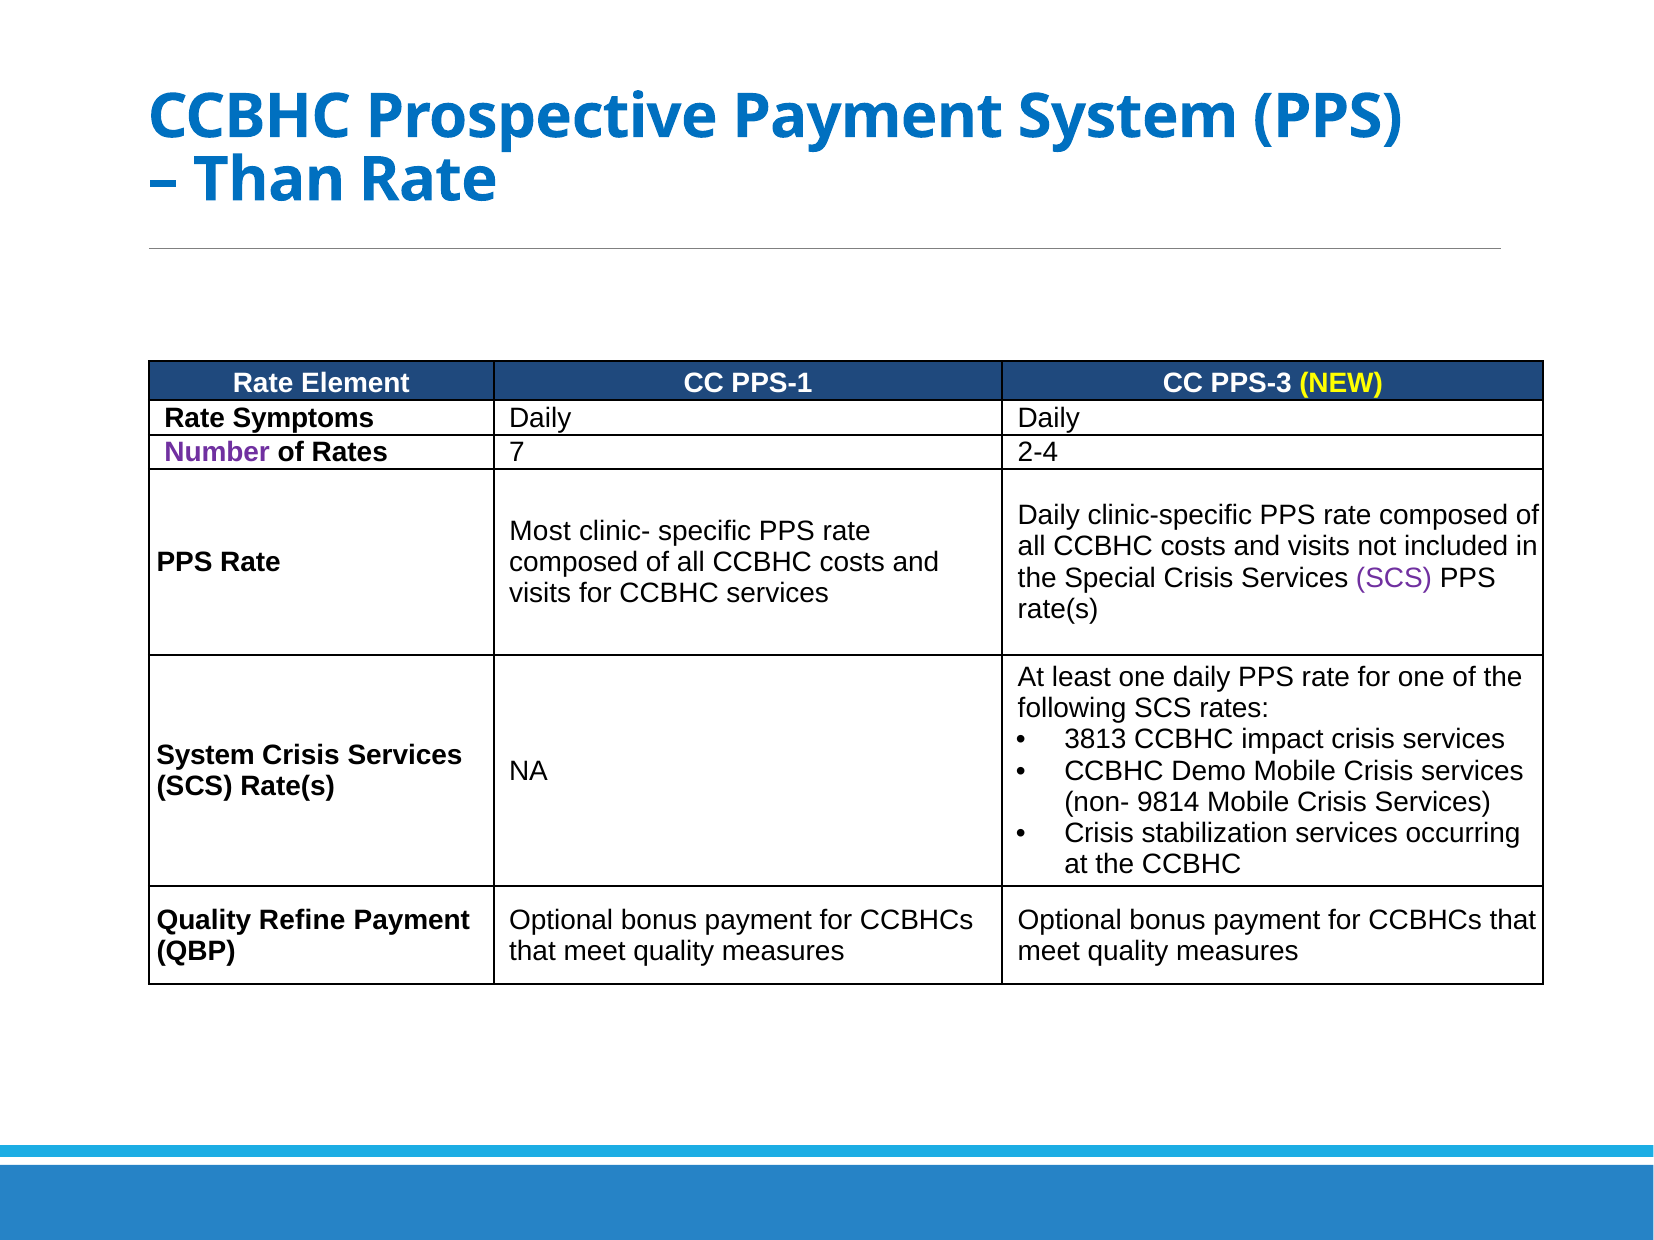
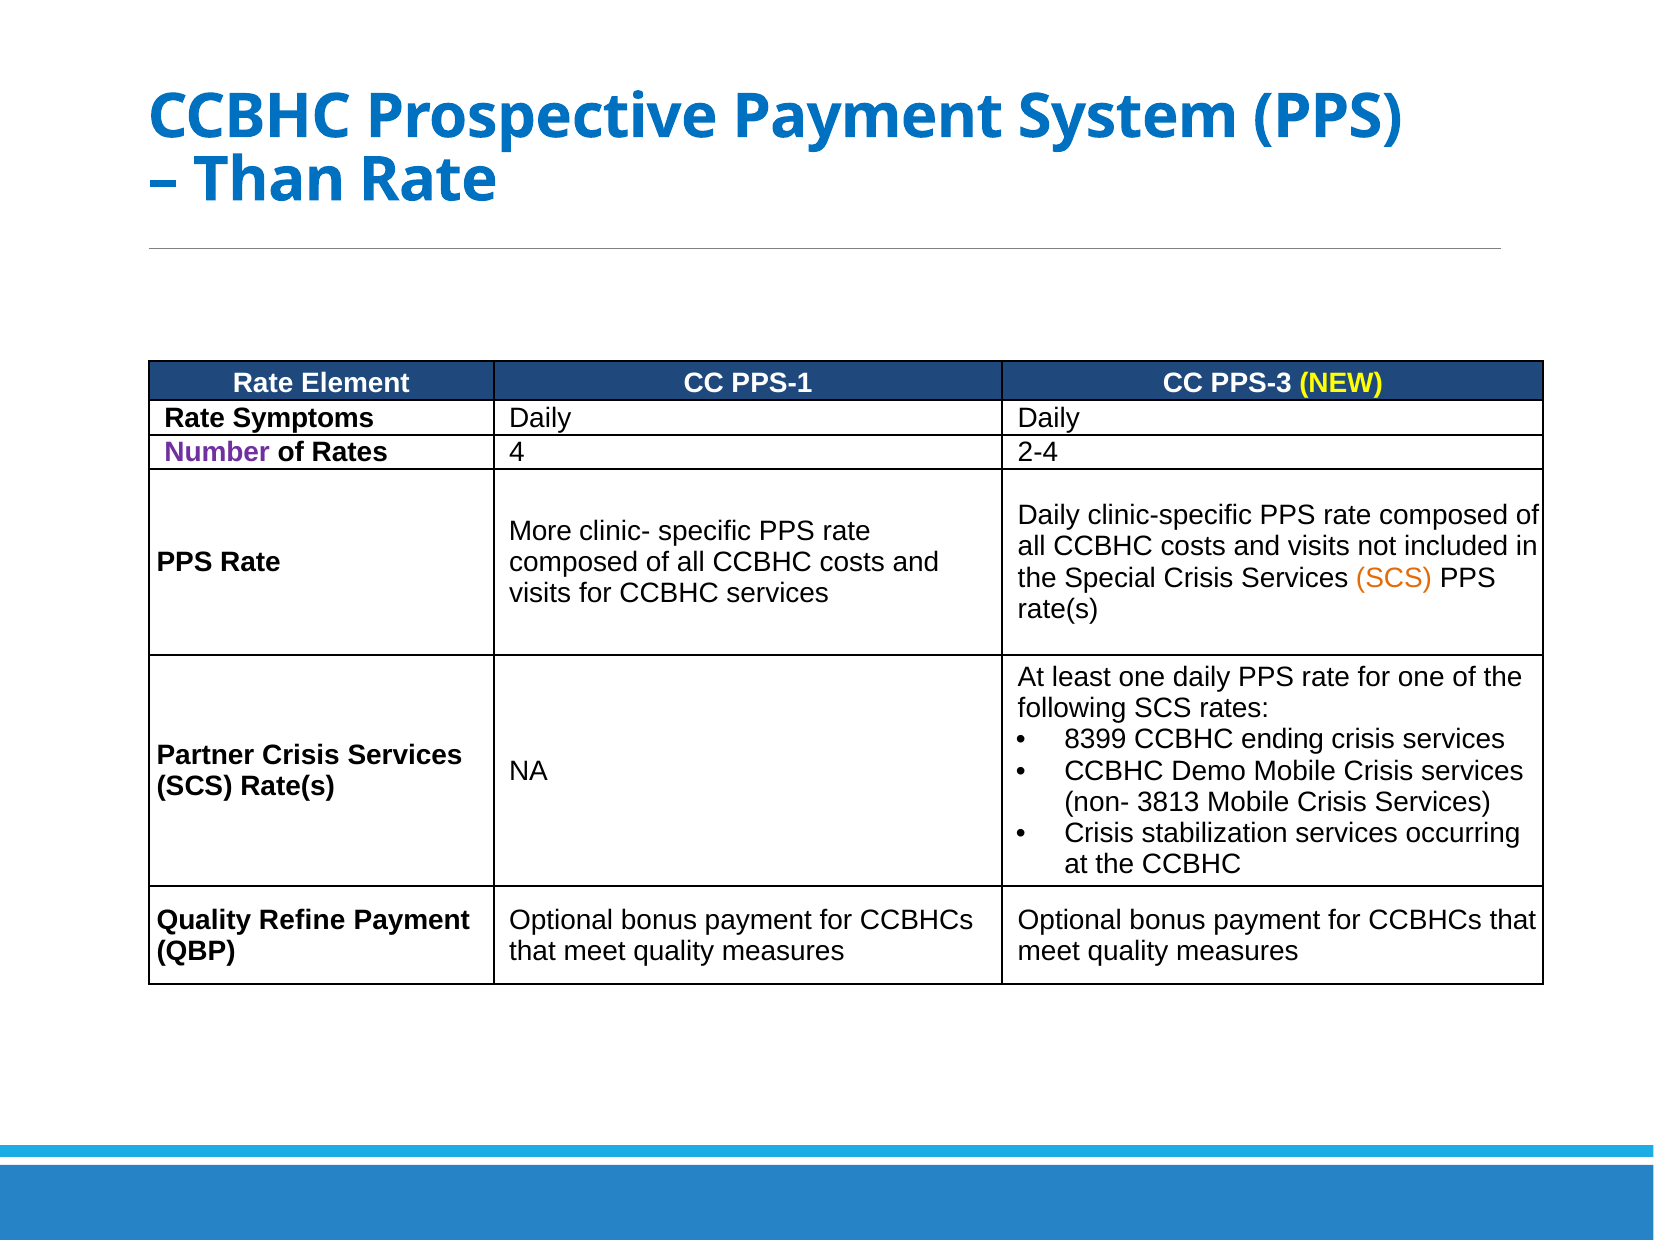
7: 7 -> 4
Most: Most -> More
SCS at (1394, 578) colour: purple -> orange
3813: 3813 -> 8399
impact: impact -> ending
System at (206, 756): System -> Partner
9814: 9814 -> 3813
